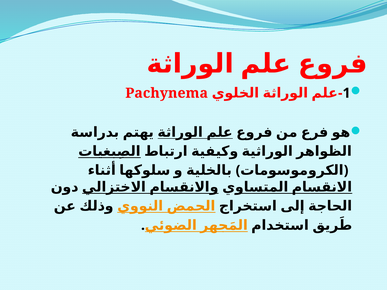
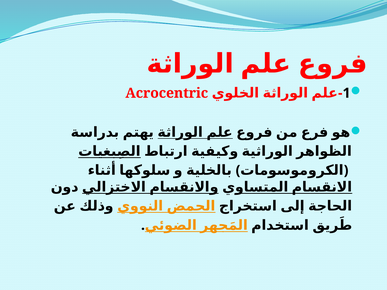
Pachynema: Pachynema -> Acrocentric
